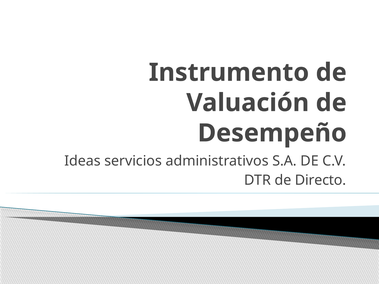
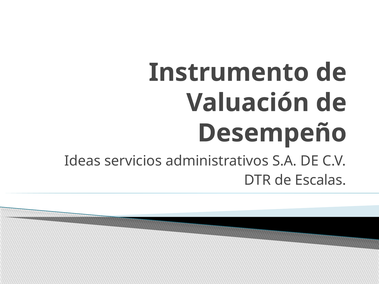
Directo: Directo -> Escalas
